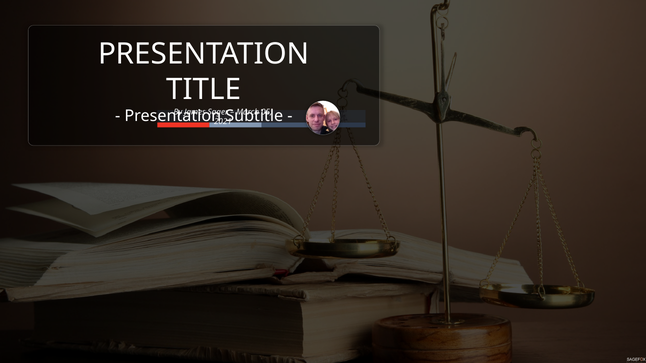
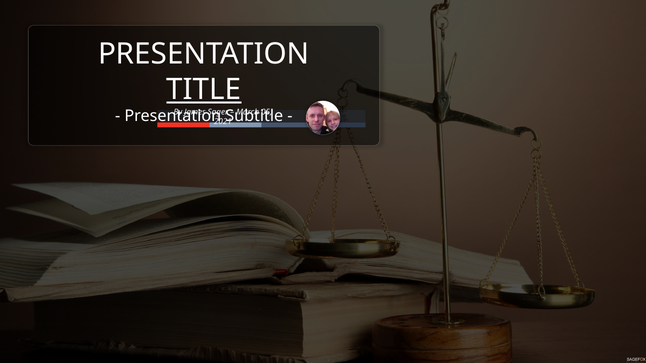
TITLE underline: none -> present
